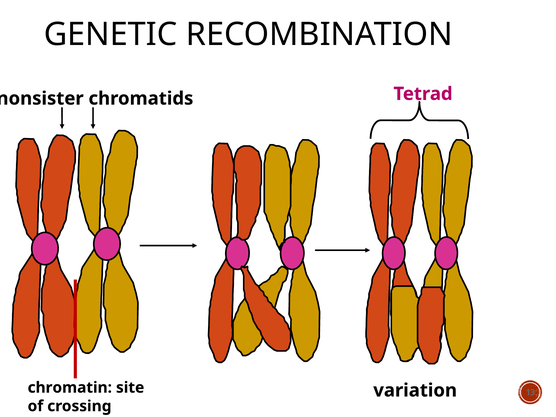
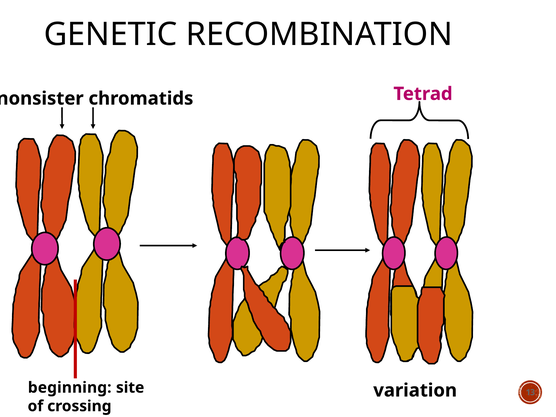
chromatin: chromatin -> beginning
